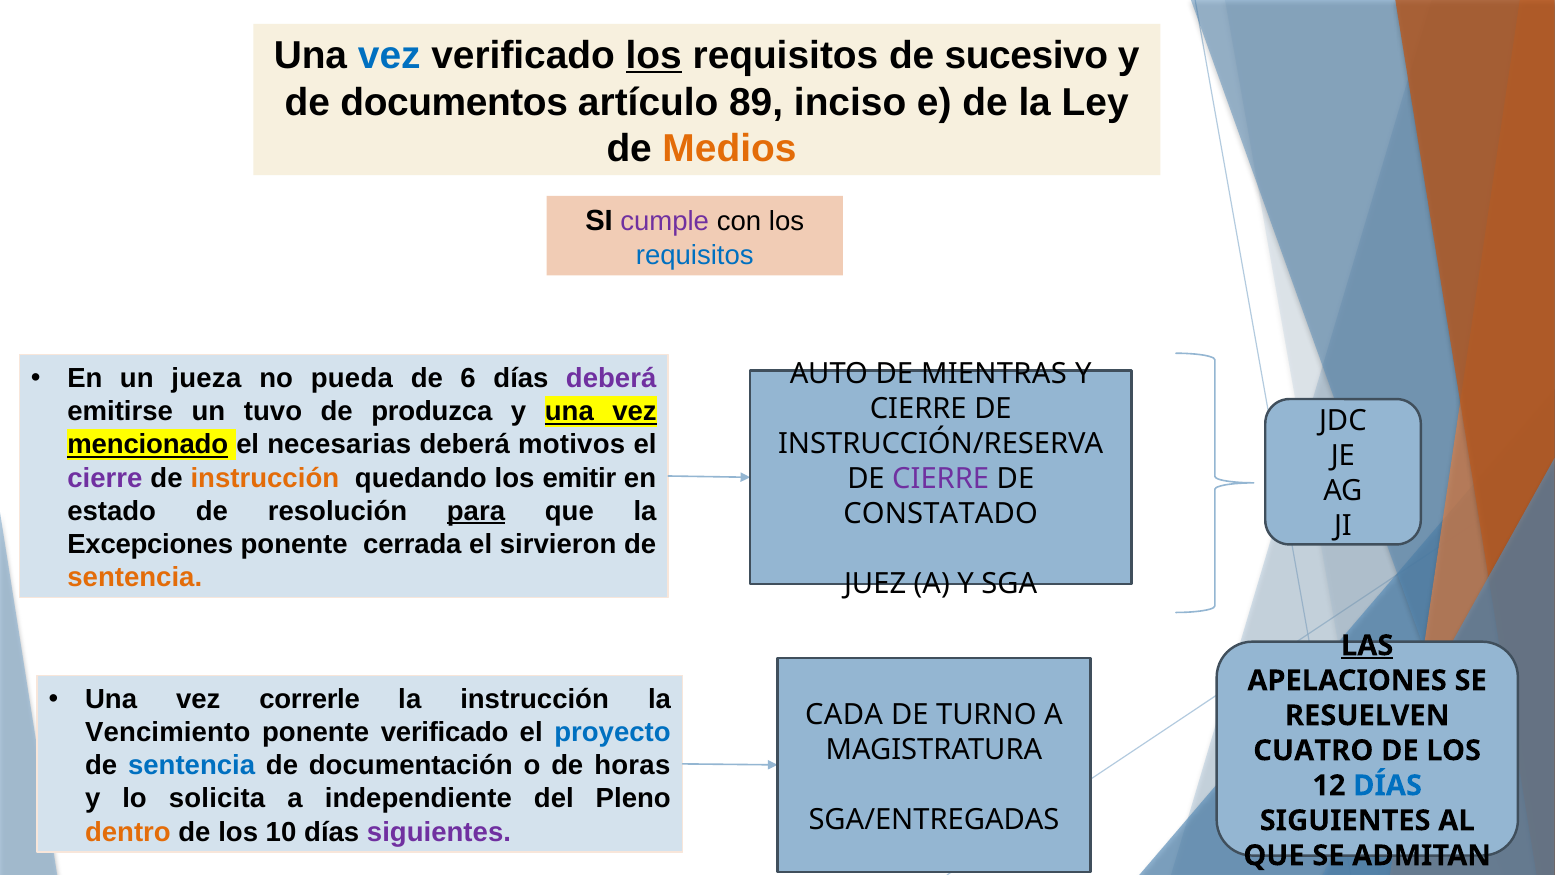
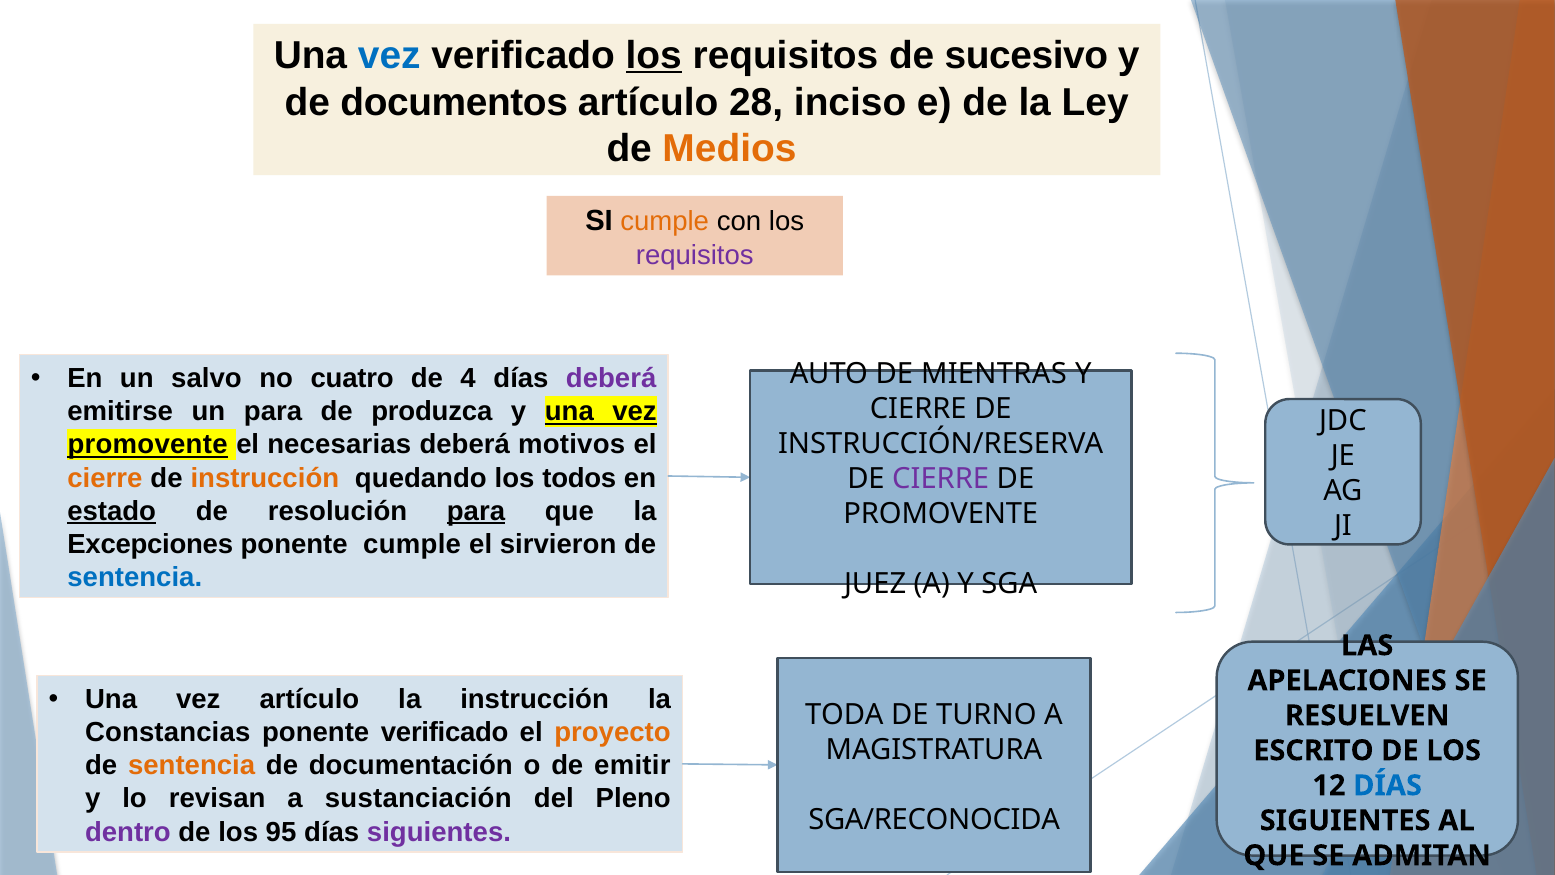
89: 89 -> 28
cumple at (665, 222) colour: purple -> orange
requisitos at (695, 255) colour: blue -> purple
jueza: jueza -> salvo
pueda: pueda -> cuatro
6: 6 -> 4
un tuvo: tuvo -> para
mencionado at (148, 445): mencionado -> promovente
cierre at (105, 478) colour: purple -> orange
emitir: emitir -> todos
estado underline: none -> present
CONSTATADO at (941, 514): CONSTATADO -> PROMOVENTE
ponente cerrada: cerrada -> cumple
sentencia at (135, 577) colour: orange -> blue
LAS underline: present -> none
vez correrle: correrle -> artículo
CADA: CADA -> TODA
Vencimiento: Vencimiento -> Constancias
proyecto colour: blue -> orange
CUATRO: CUATRO -> ESCRITO
sentencia at (192, 766) colour: blue -> orange
horas: horas -> emitir
solicita: solicita -> revisan
independiente: independiente -> sustanciación
SGA/ENTREGADAS: SGA/ENTREGADAS -> SGA/RECONOCIDA
dentro colour: orange -> purple
10: 10 -> 95
